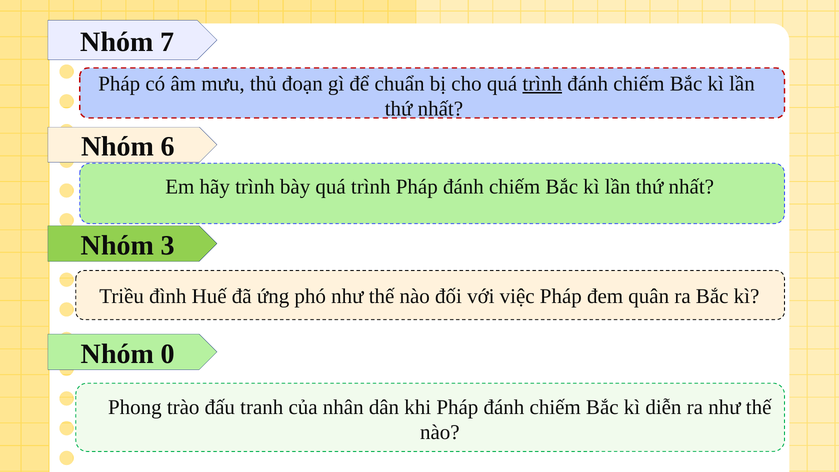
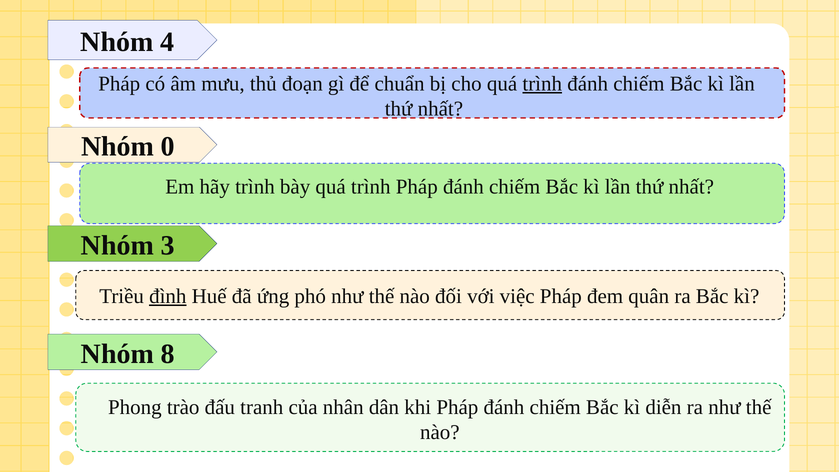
7: 7 -> 4
6: 6 -> 0
đình underline: none -> present
0: 0 -> 8
